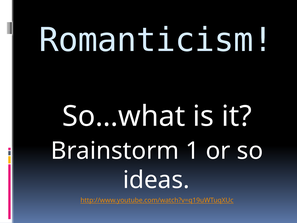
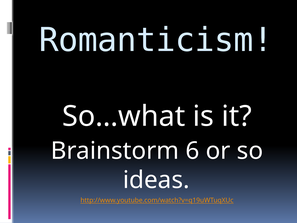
1: 1 -> 6
